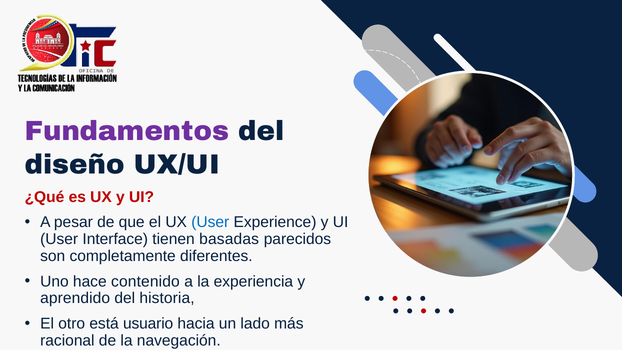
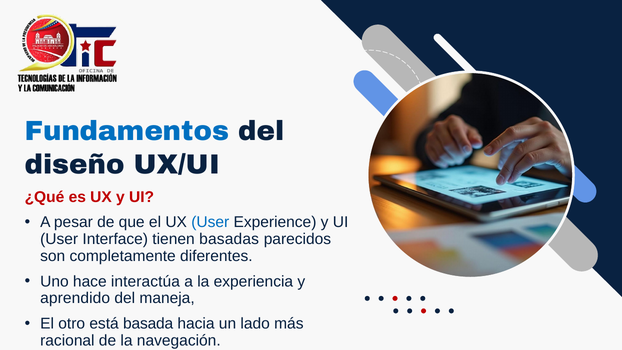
Fundamentos colour: purple -> blue
contenido: contenido -> interactúa
historia: historia -> maneja
usuario: usuario -> basada
